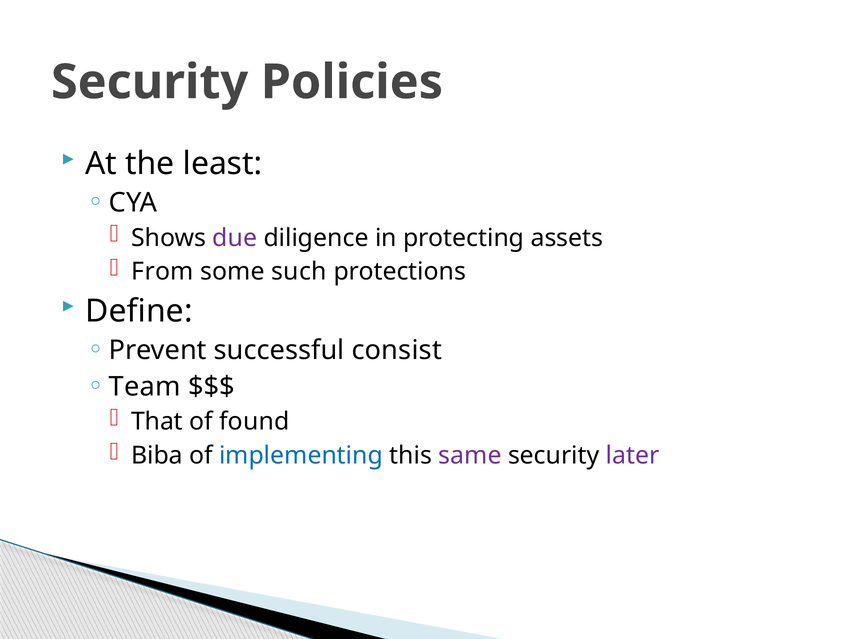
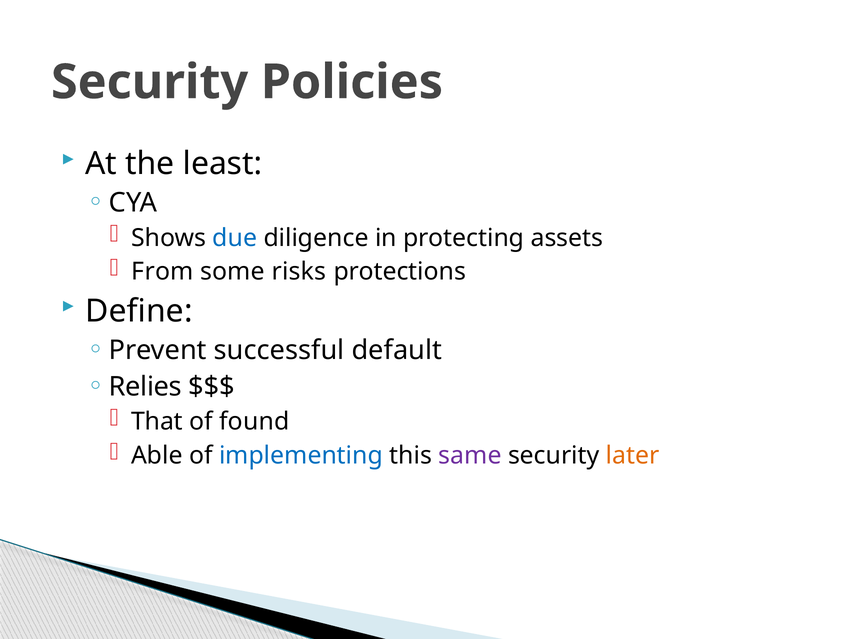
due colour: purple -> blue
such: such -> risks
consist: consist -> default
Team: Team -> Relies
Biba: Biba -> Able
later colour: purple -> orange
